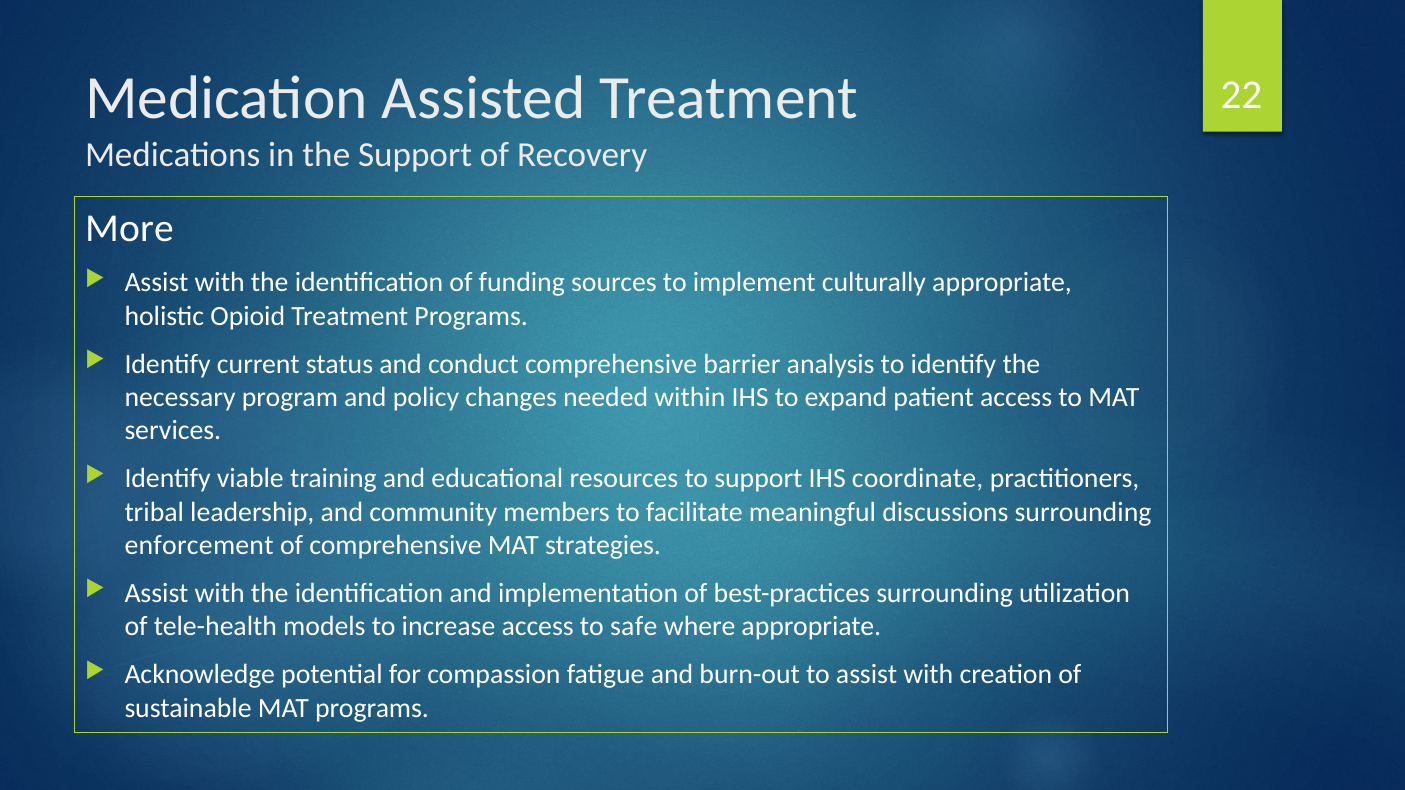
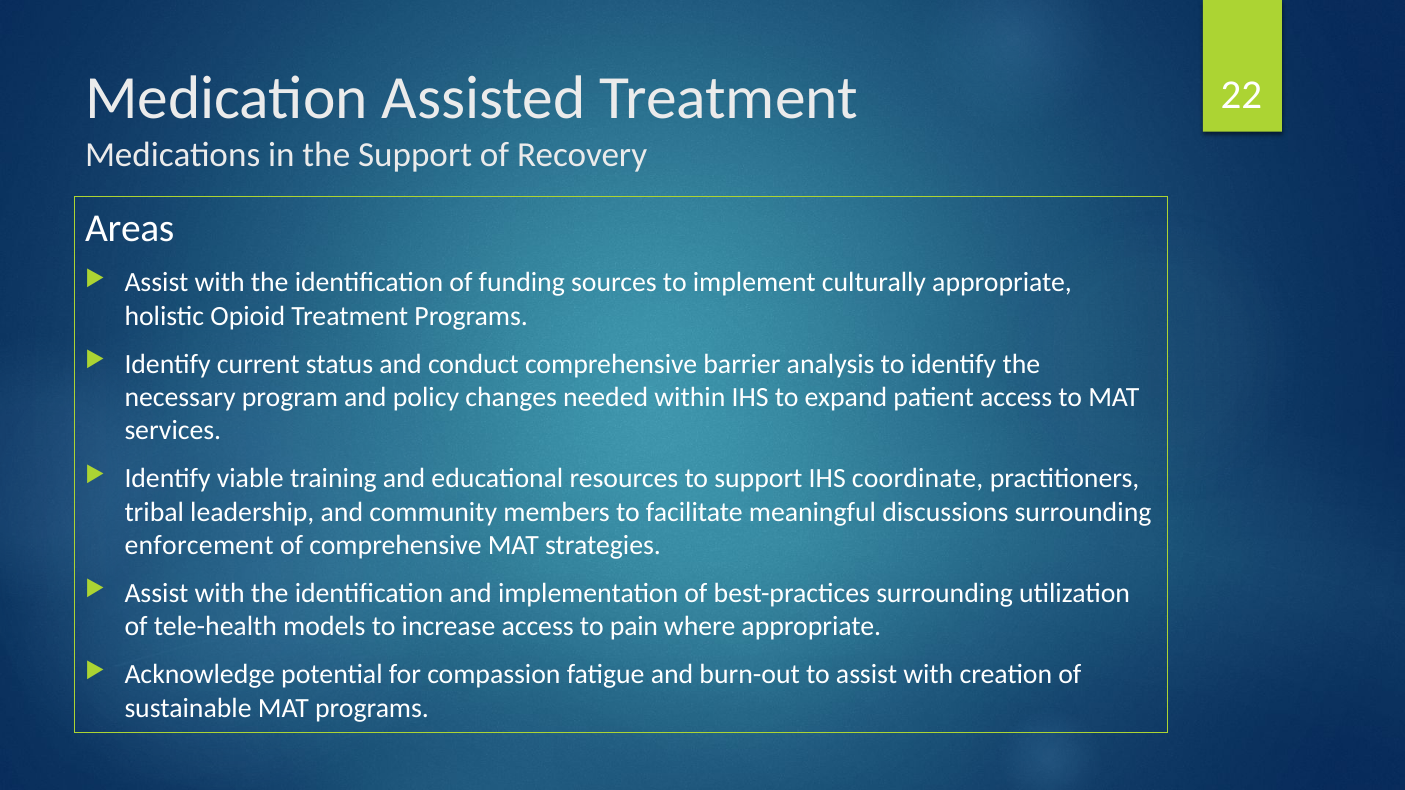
More: More -> Areas
safe: safe -> pain
